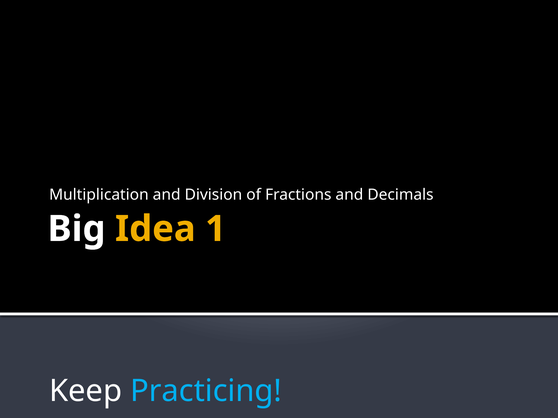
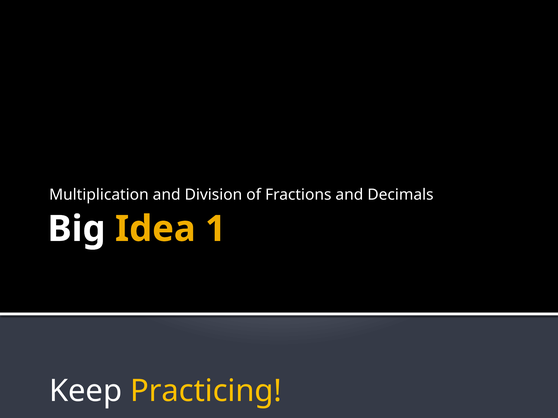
Practicing colour: light blue -> yellow
